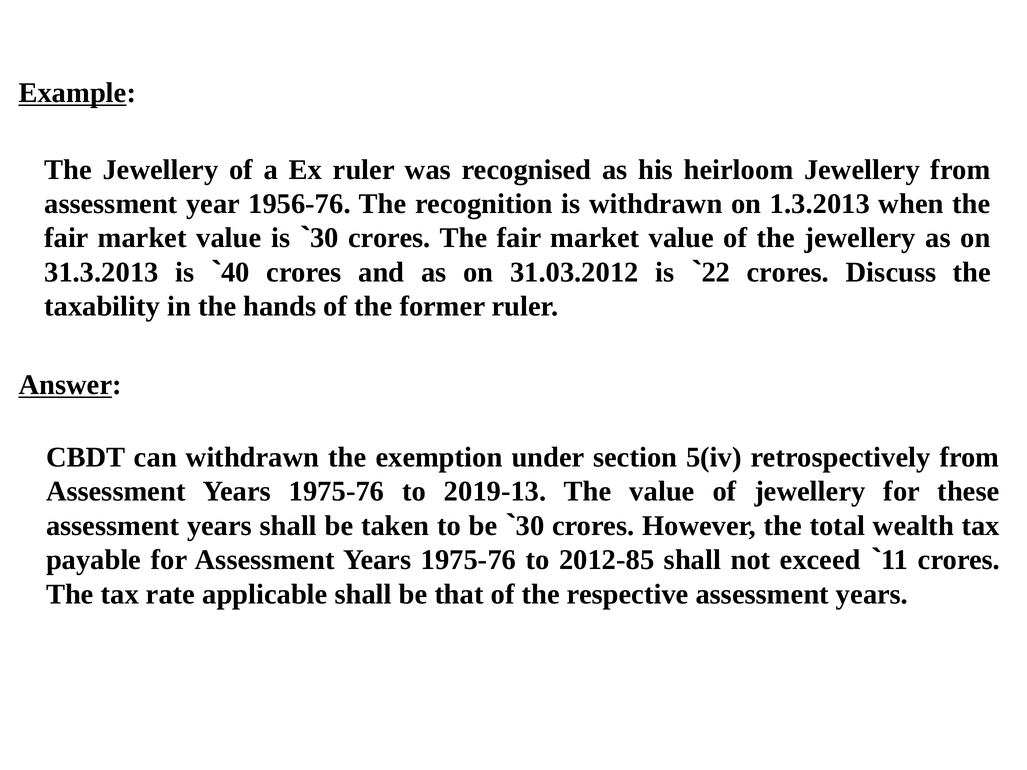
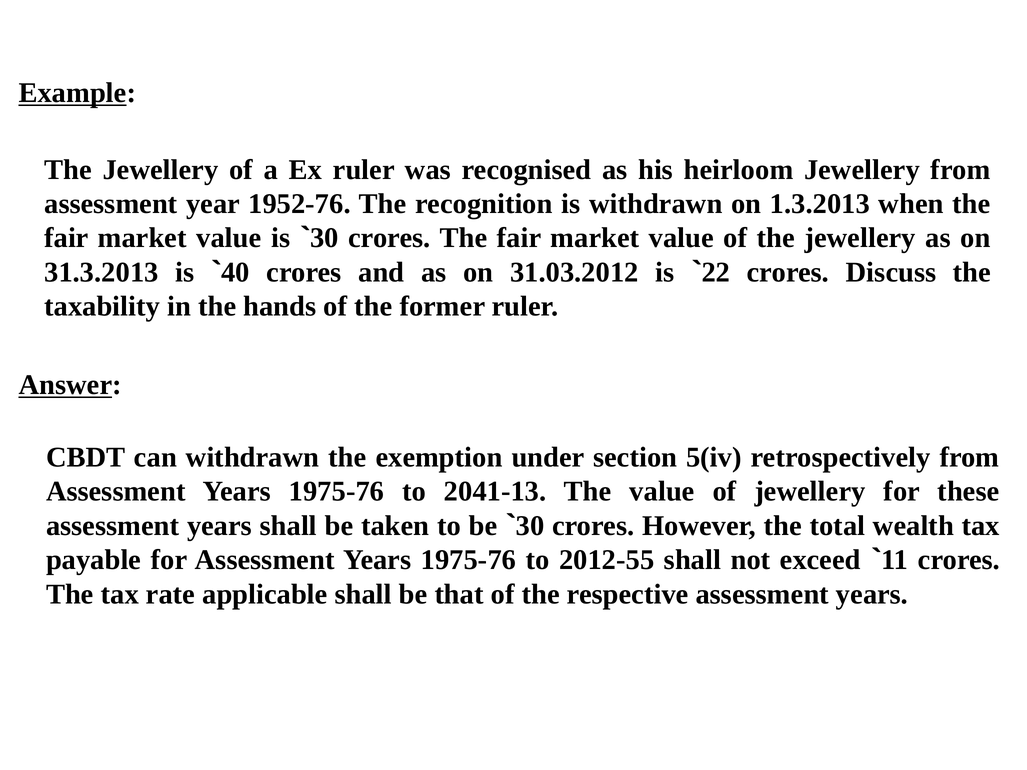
1956-76: 1956-76 -> 1952-76
2019-13: 2019-13 -> 2041-13
2012-85: 2012-85 -> 2012-55
